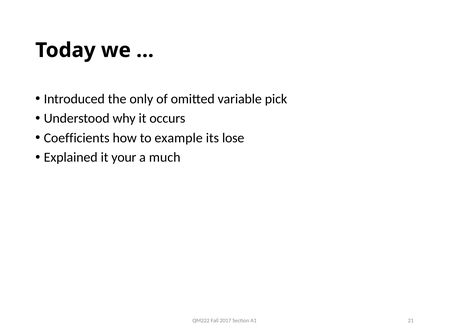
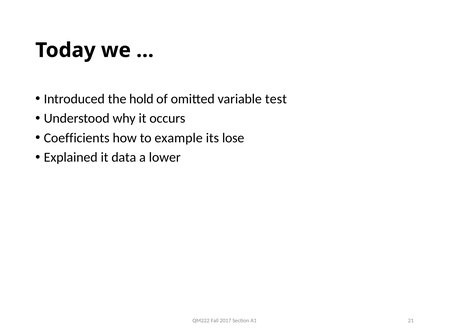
only: only -> hold
pick: pick -> test
your: your -> data
much: much -> lower
